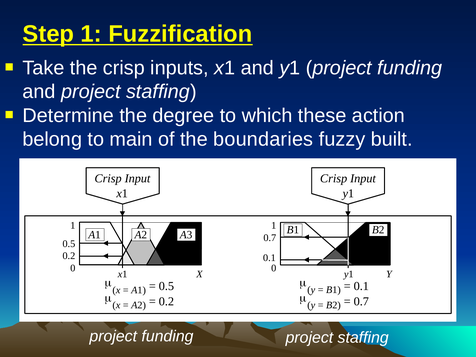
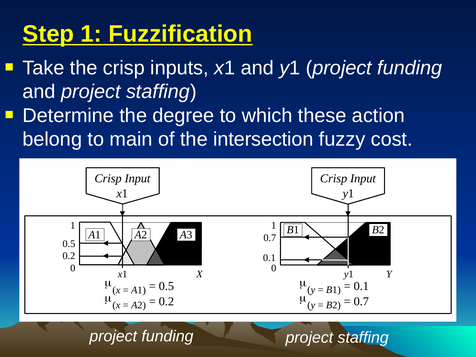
boundaries: boundaries -> intersection
built: built -> cost
